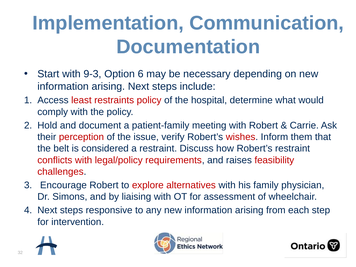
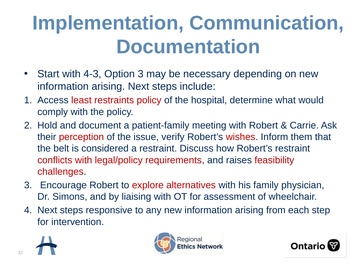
9-3: 9-3 -> 4-3
Option 6: 6 -> 3
